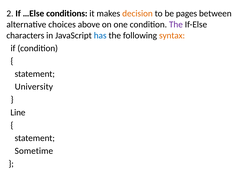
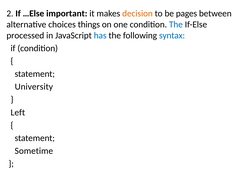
conditions: conditions -> important
above: above -> things
The at (176, 24) colour: purple -> blue
characters: characters -> processed
syntax colour: orange -> blue
Line: Line -> Left
